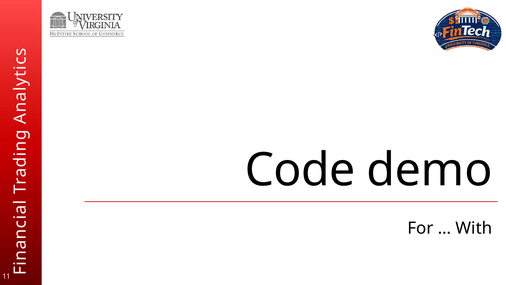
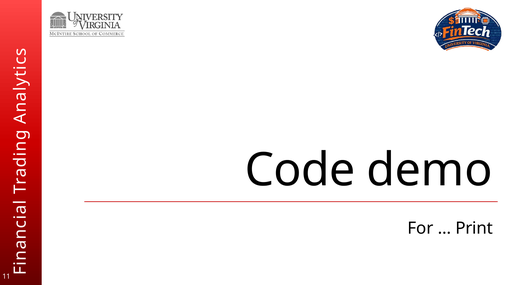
With: With -> Print
